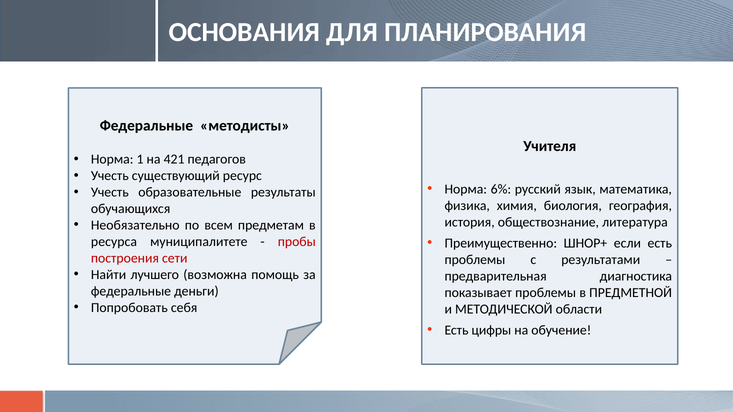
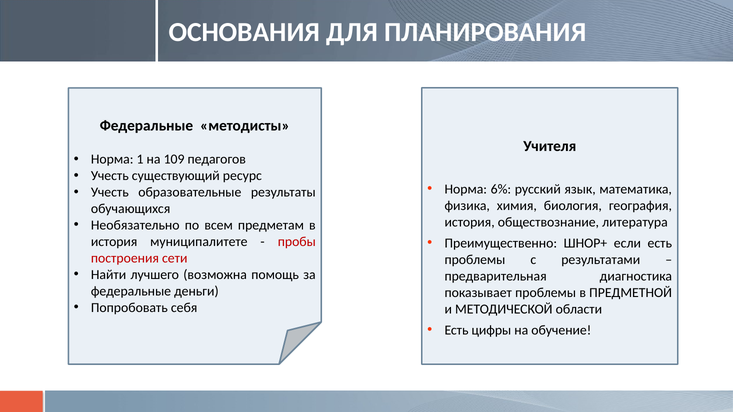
421: 421 -> 109
ресурса at (114, 242): ресурса -> история
